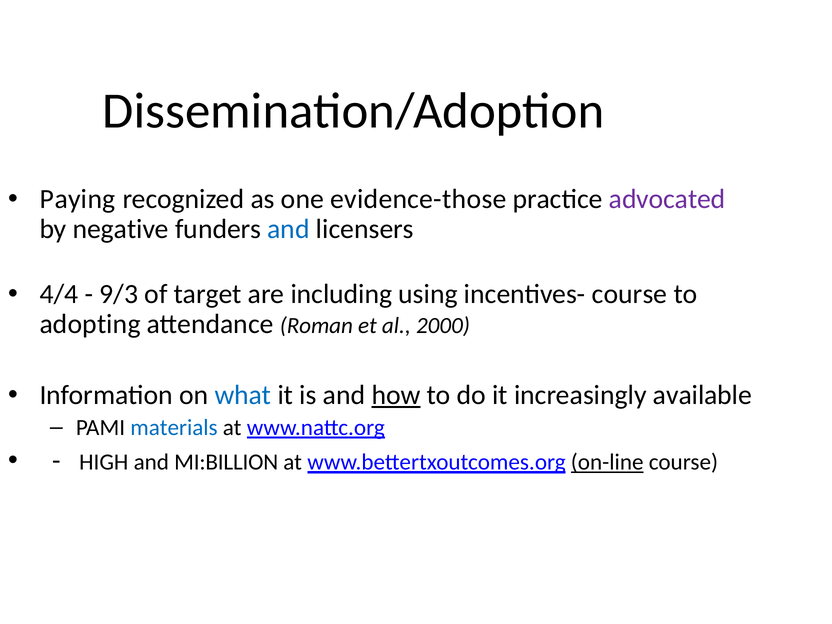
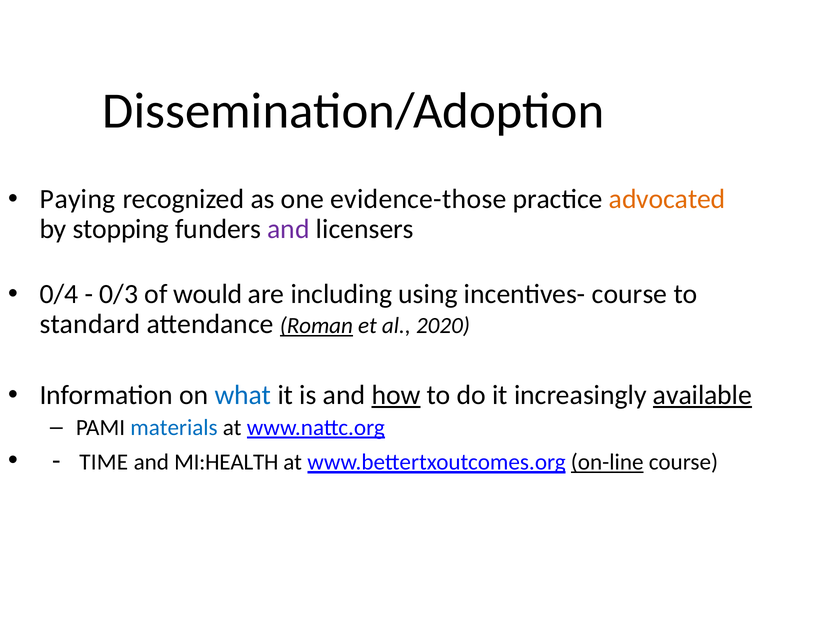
advocated colour: purple -> orange
negative: negative -> stopping
and at (288, 229) colour: blue -> purple
4/4: 4/4 -> 0/4
9/3: 9/3 -> 0/3
target: target -> would
adopting: adopting -> standard
Roman underline: none -> present
2000: 2000 -> 2020
available underline: none -> present
HIGH: HIGH -> TIME
MI:BILLION: MI:BILLION -> MI:HEALTH
